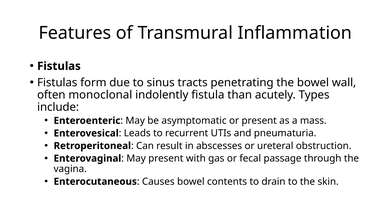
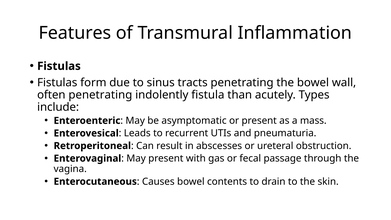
often monoclonal: monoclonal -> penetrating
